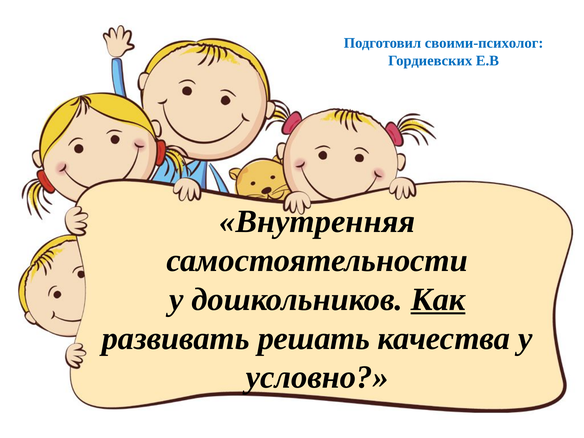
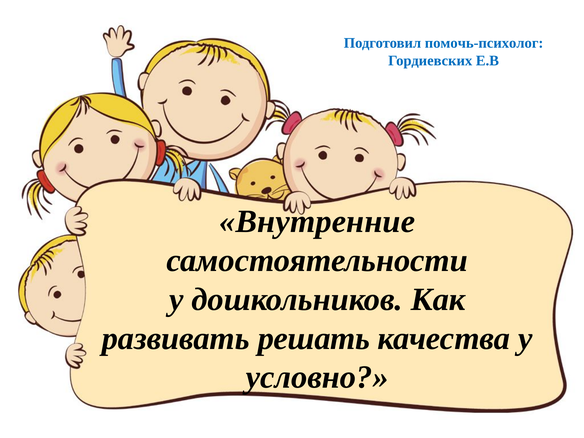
своими-психолог: своими-психолог -> помочь-психолог
Внутренняя: Внутренняя -> Внутренние
Как underline: present -> none
